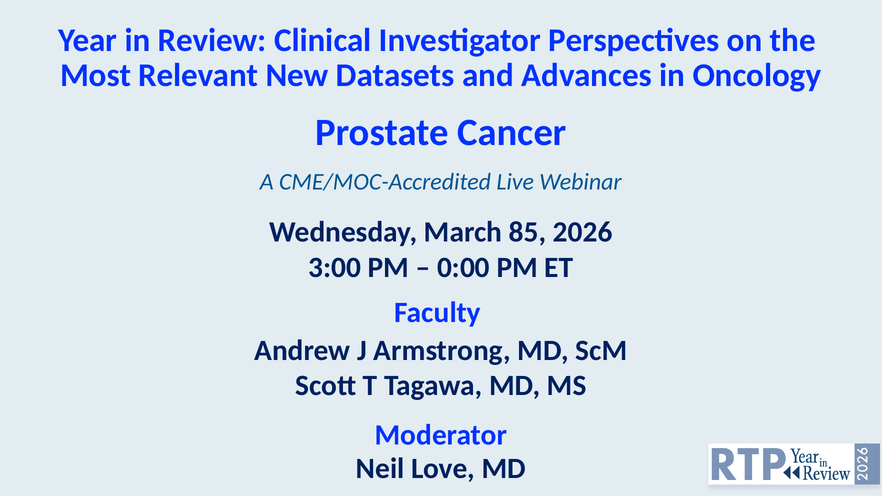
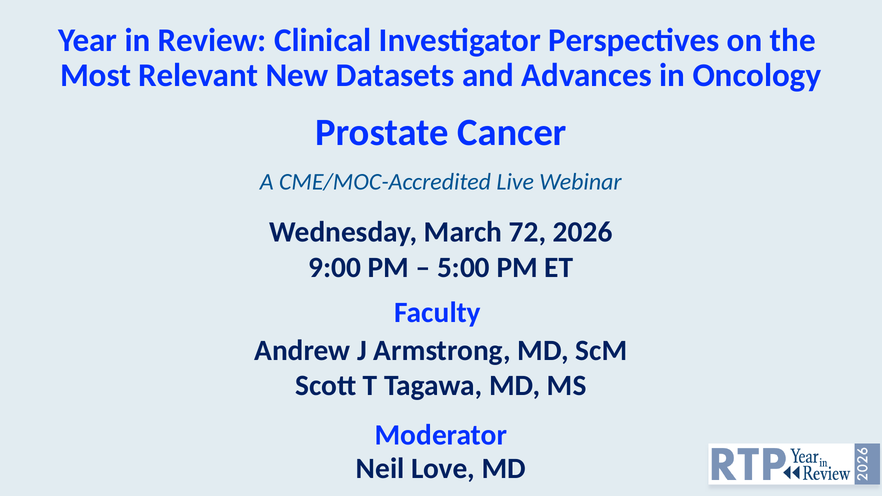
85: 85 -> 72
3:00: 3:00 -> 9:00
0:00: 0:00 -> 5:00
